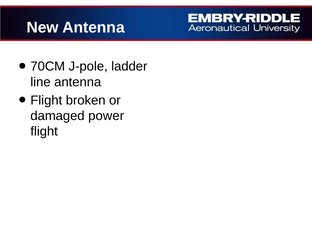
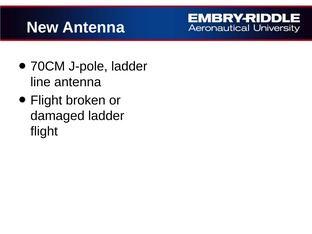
damaged power: power -> ladder
